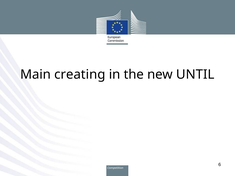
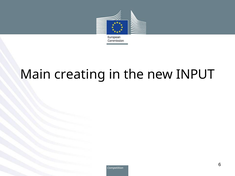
UNTIL: UNTIL -> INPUT
